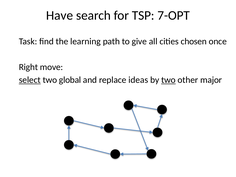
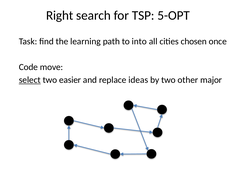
Have: Have -> Right
7-OPT: 7-OPT -> 5-OPT
give: give -> into
Right: Right -> Code
global: global -> easier
two at (168, 80) underline: present -> none
